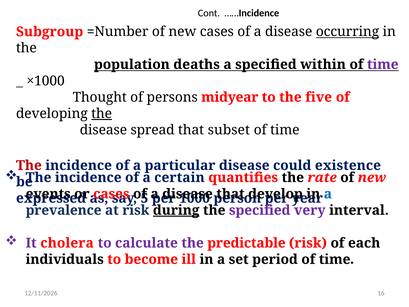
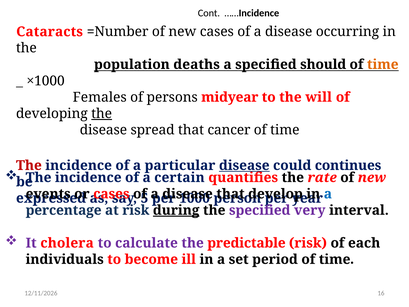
Subgroup: Subgroup -> Cataracts
occurring underline: present -> none
within: within -> should
time at (383, 64) colour: purple -> orange
Thought: Thought -> Females
five: five -> will
subset: subset -> cancer
disease at (244, 165) underline: none -> present
existence: existence -> continues
prevalence: prevalence -> percentage
